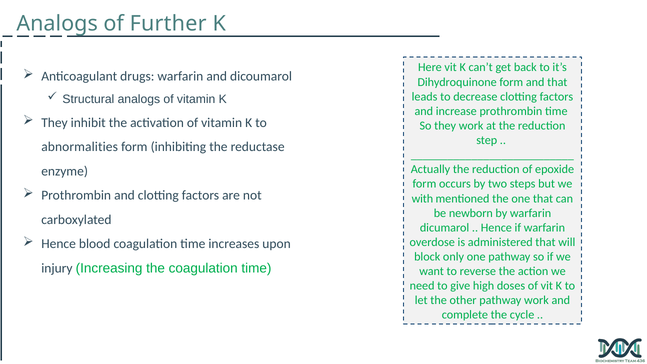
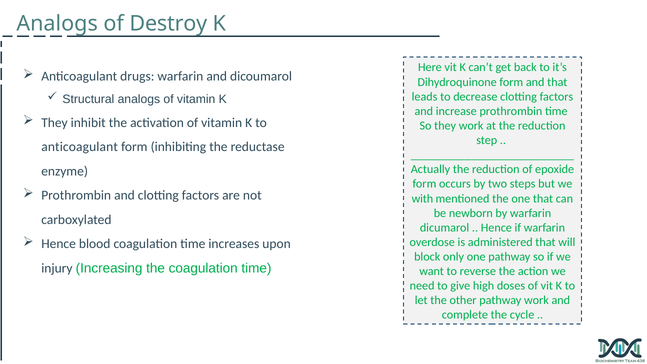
Further: Further -> Destroy
abnormalities at (80, 147): abnormalities -> anticoagulant
